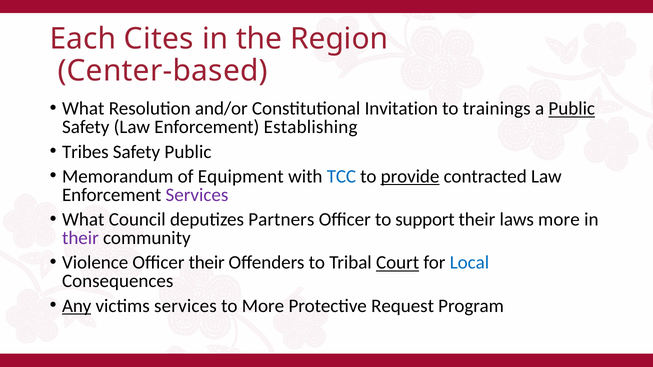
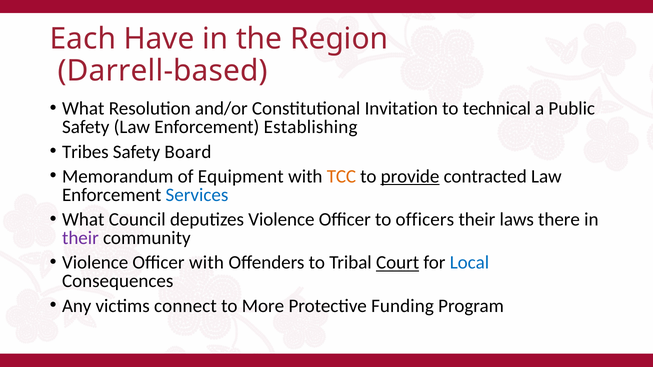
Cites: Cites -> Have
Center-based: Center-based -> Darrell-based
trainings: trainings -> technical
Public at (572, 109) underline: present -> none
Safety Public: Public -> Board
TCC colour: blue -> orange
Services at (197, 195) colour: purple -> blue
deputizes Partners: Partners -> Violence
support: support -> officers
laws more: more -> there
Officer their: their -> with
Any underline: present -> none
victims services: services -> connect
Request: Request -> Funding
